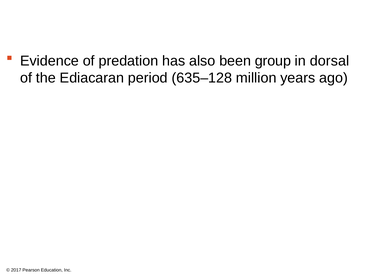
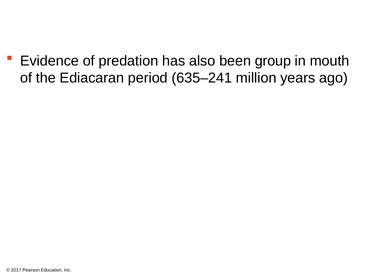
dorsal: dorsal -> mouth
635–128: 635–128 -> 635–241
